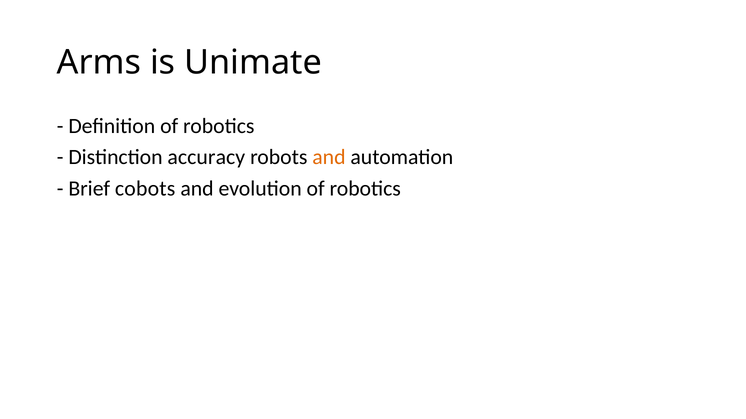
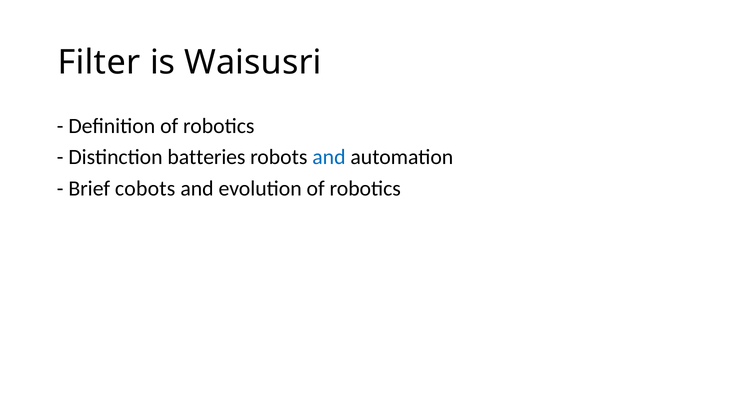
Arms: Arms -> Filter
Unimate: Unimate -> Waisusri
accuracy: accuracy -> batteries
and at (329, 157) colour: orange -> blue
